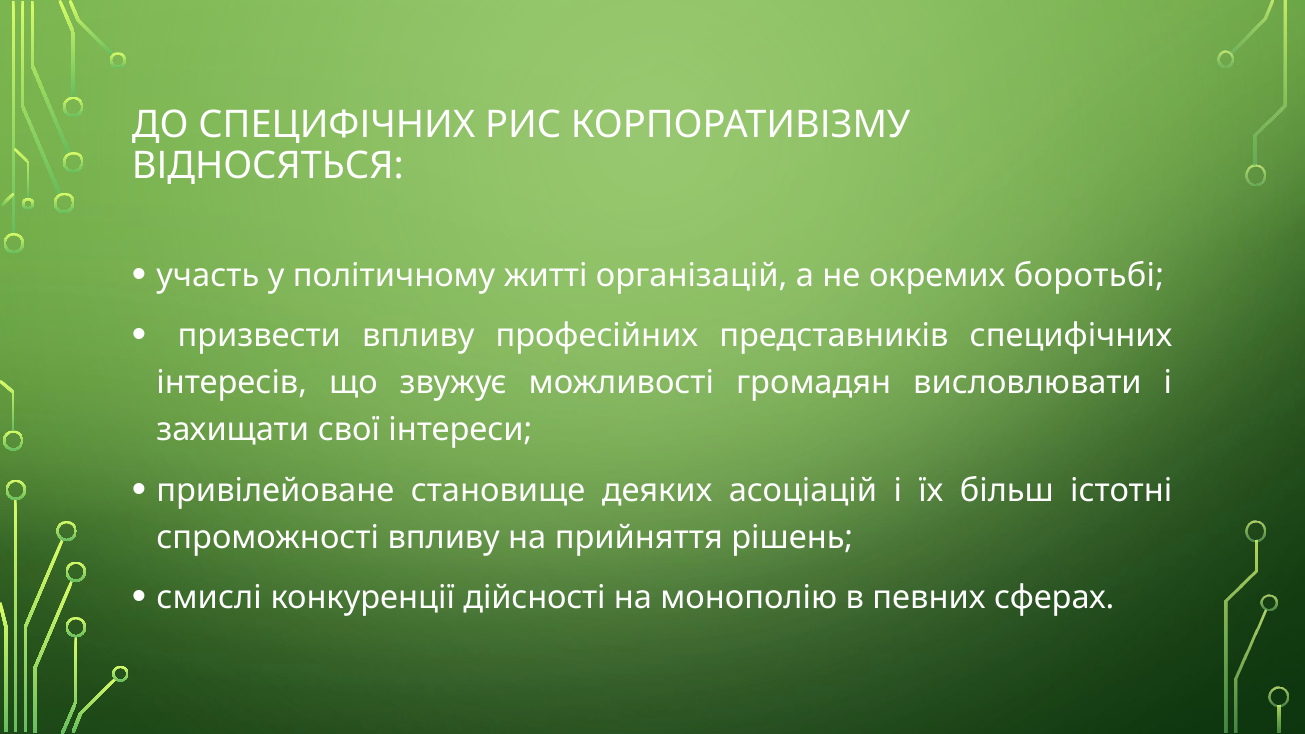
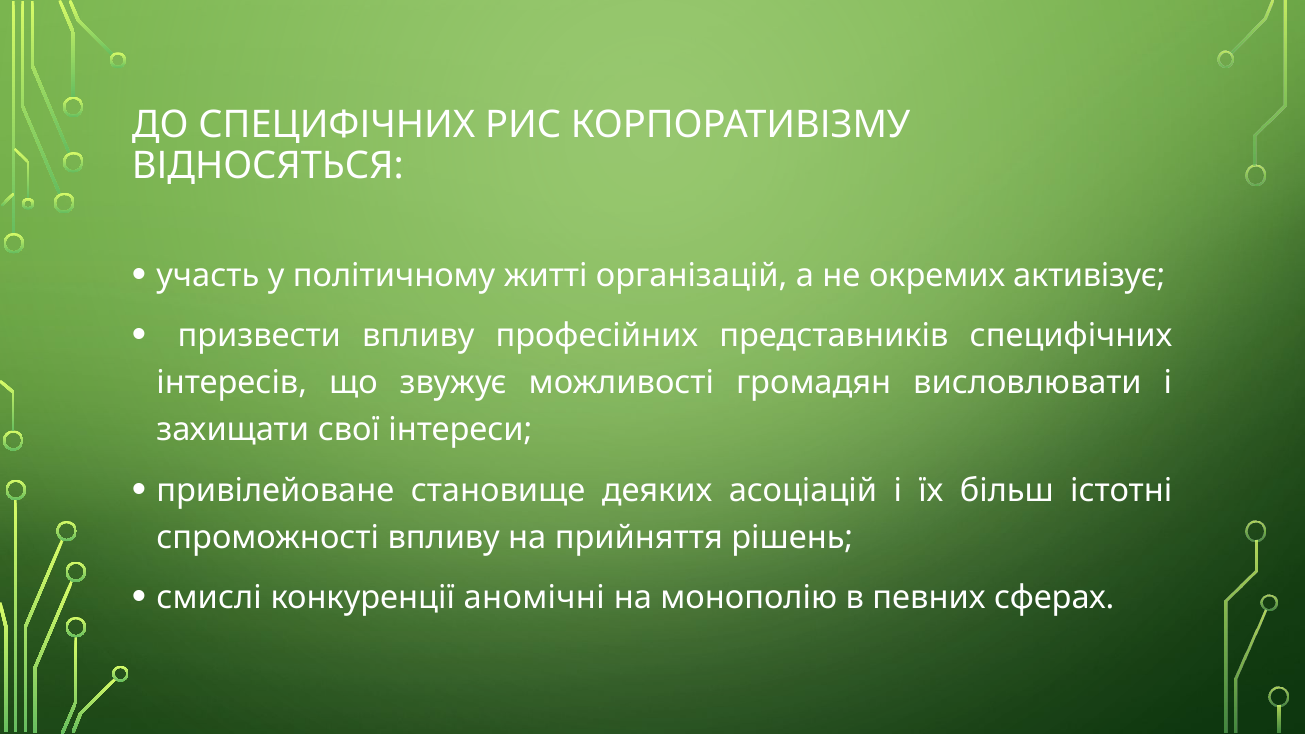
боротьбі: боротьбі -> активізує
дійсності: дійсності -> аномічні
